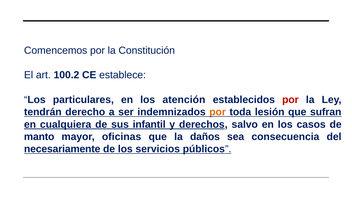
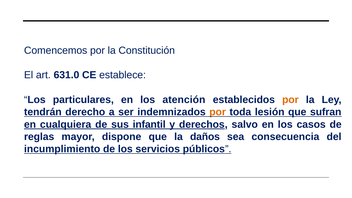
100.2: 100.2 -> 631.0
por at (290, 100) colour: red -> orange
manto: manto -> reglas
oficinas: oficinas -> dispone
necesariamente: necesariamente -> incumplimiento
